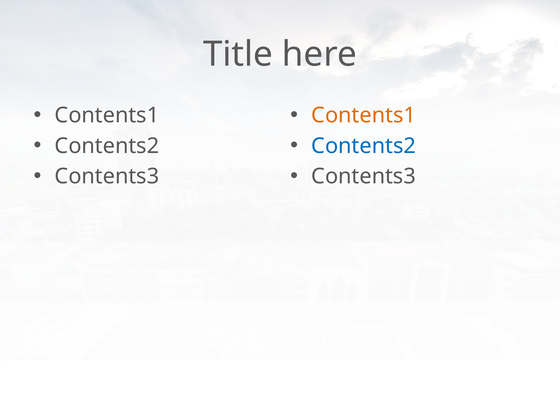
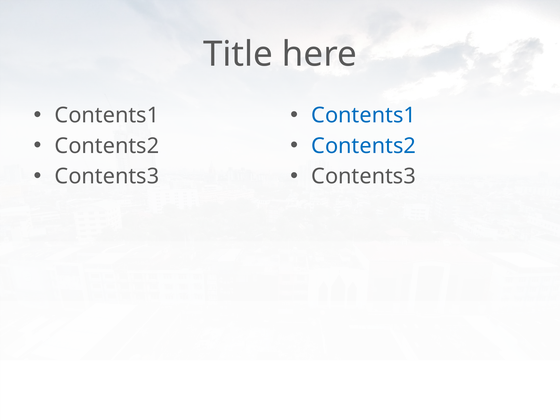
Contents1 at (364, 115) colour: orange -> blue
